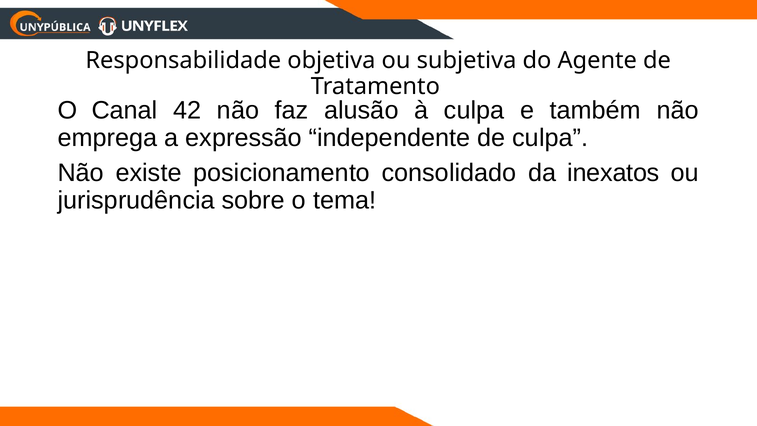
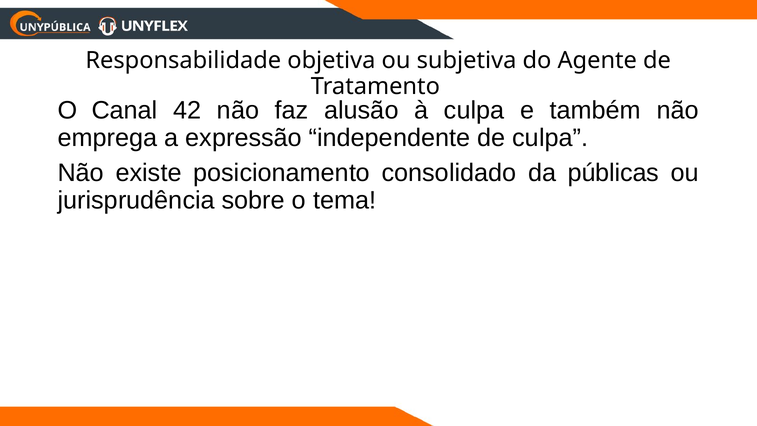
inexatos: inexatos -> públicas
